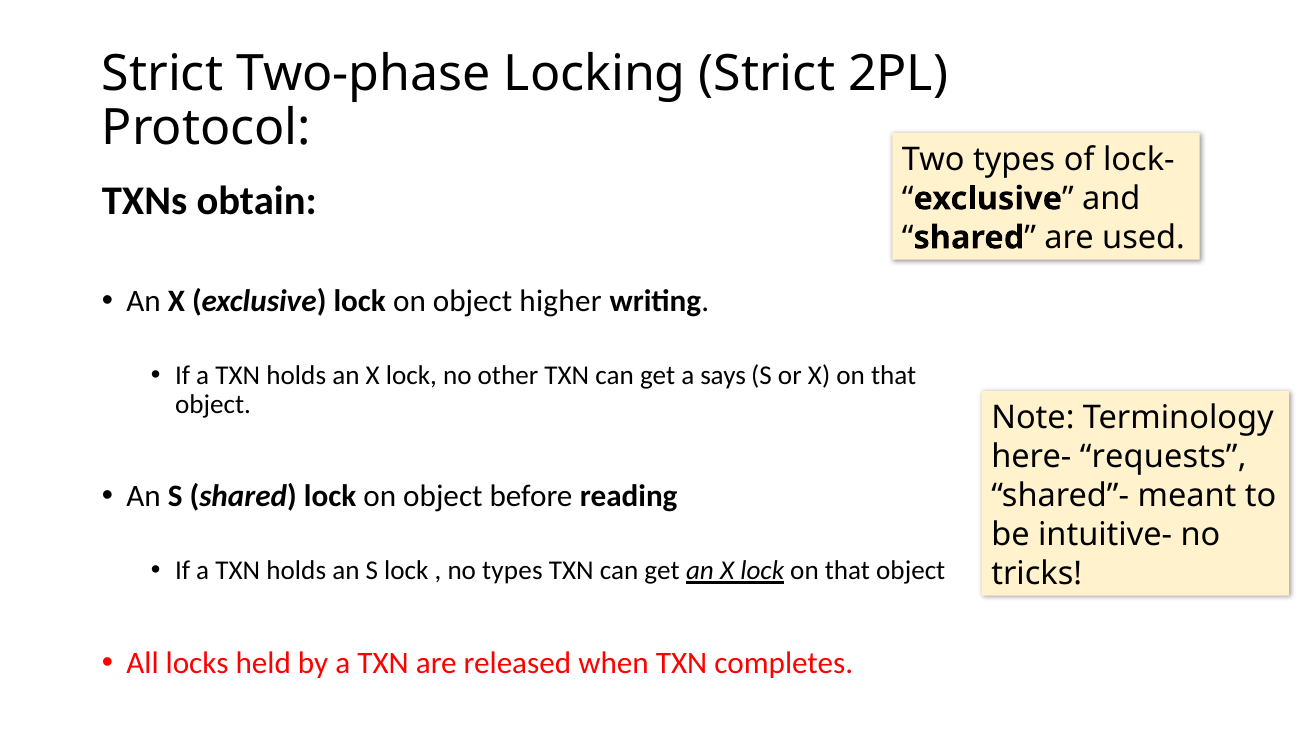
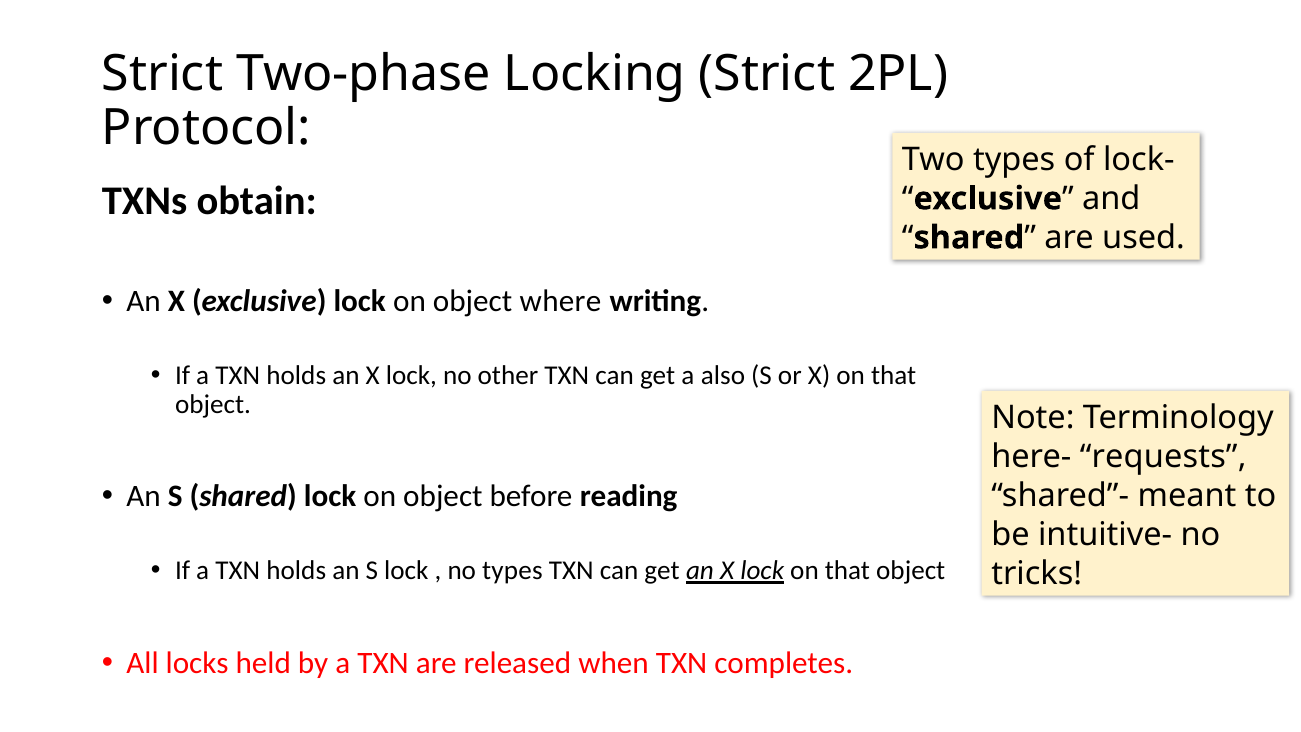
higher: higher -> where
says: says -> also
